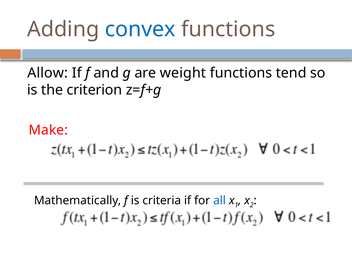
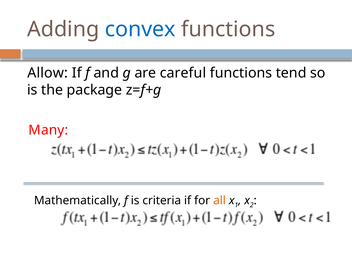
weight: weight -> careful
criterion: criterion -> package
Make: Make -> Many
all colour: blue -> orange
